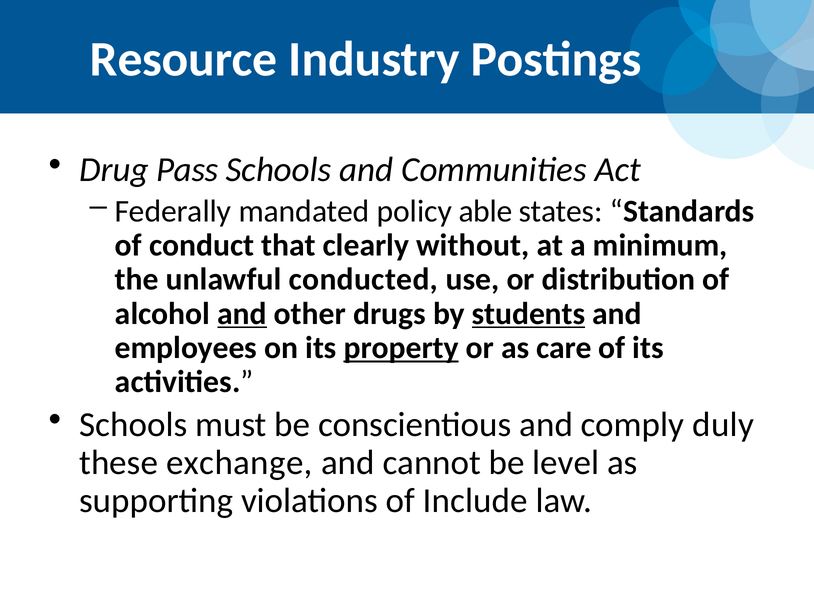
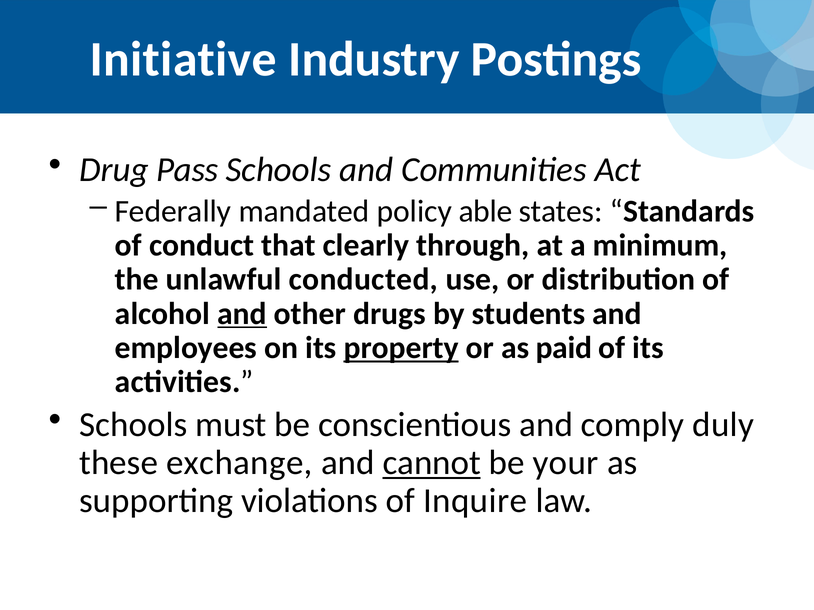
Resource: Resource -> Initiative
without: without -> through
students underline: present -> none
care: care -> paid
cannot underline: none -> present
level: level -> your
Include: Include -> Inquire
